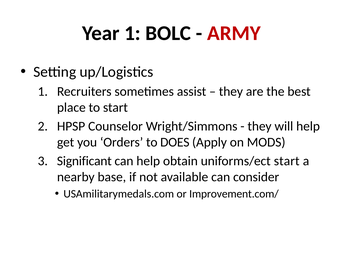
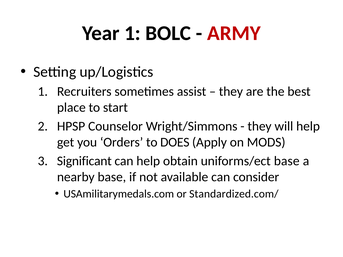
uniforms/ect start: start -> base
Improvement.com/: Improvement.com/ -> Standardized.com/
